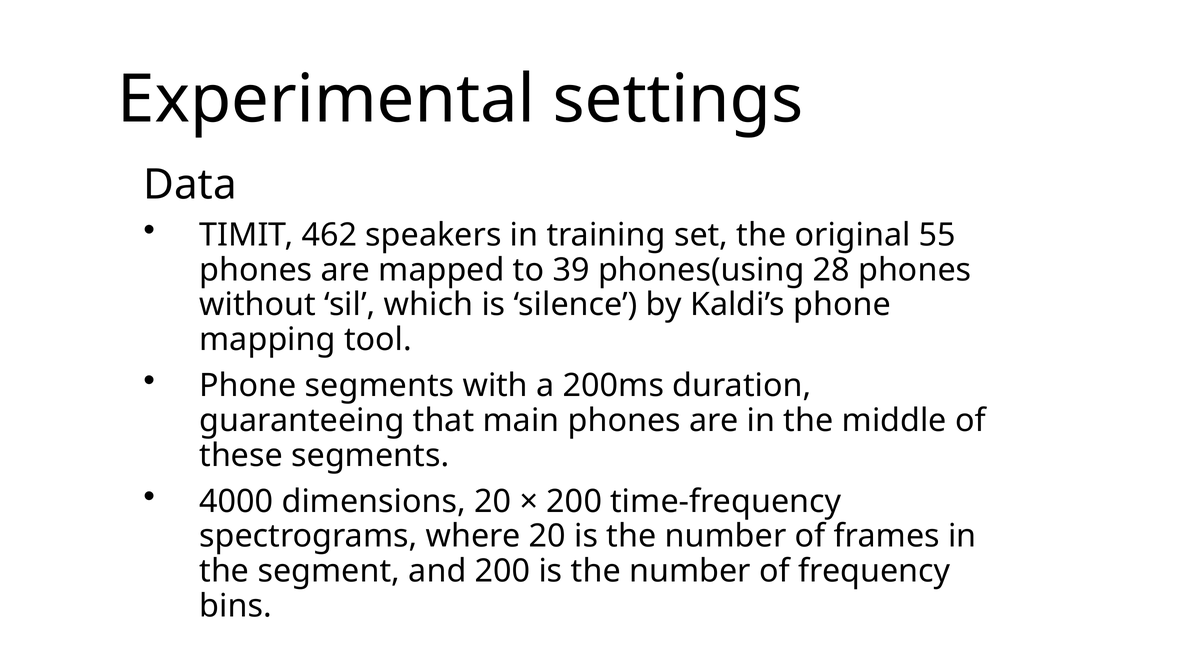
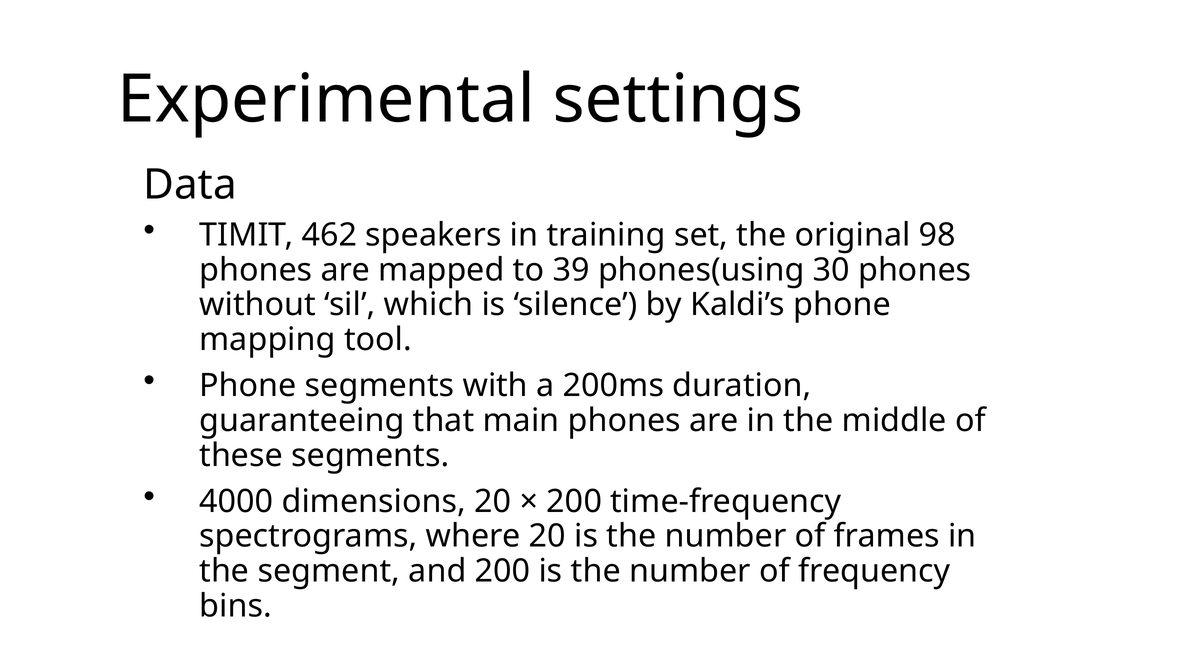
55: 55 -> 98
28: 28 -> 30
